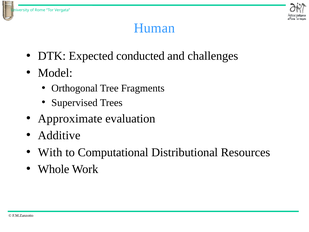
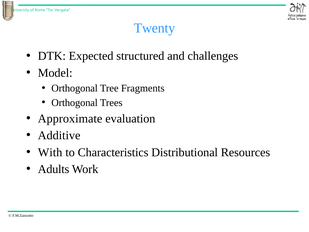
Human: Human -> Twenty
conducted: conducted -> structured
Supervised at (74, 103): Supervised -> Orthogonal
Computational: Computational -> Characteristics
Whole: Whole -> Adults
